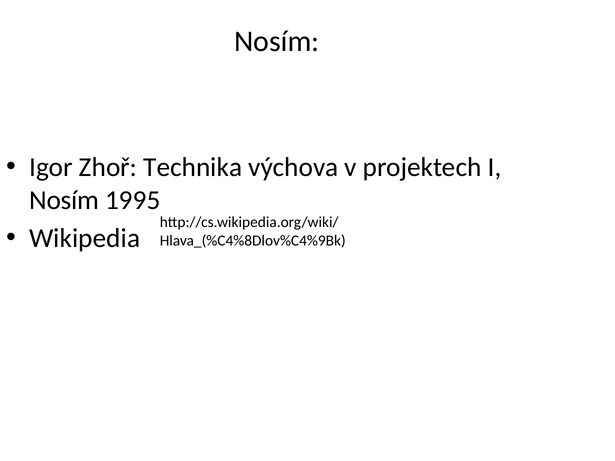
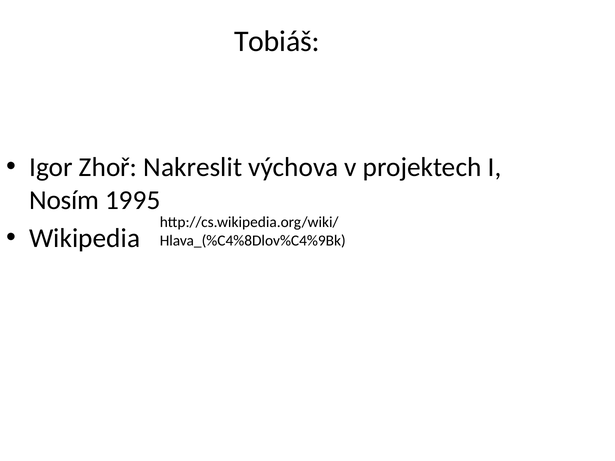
Nosím at (277, 42): Nosím -> Tobiáš
Technika: Technika -> Nakreslit
